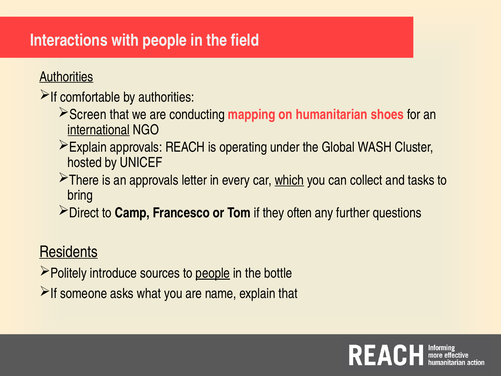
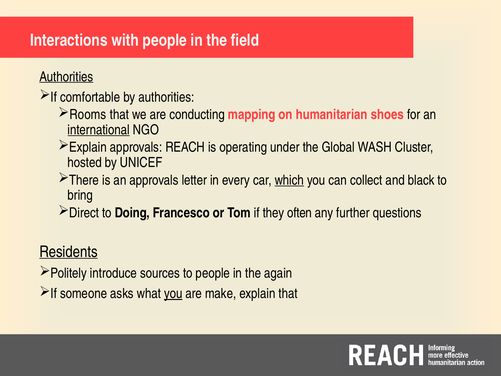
Screen: Screen -> Rooms
tasks: tasks -> black
Camp: Camp -> Doing
people at (213, 273) underline: present -> none
bottle: bottle -> again
you at (173, 293) underline: none -> present
name: name -> make
